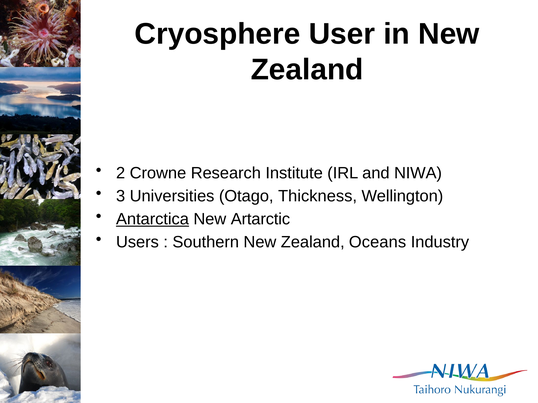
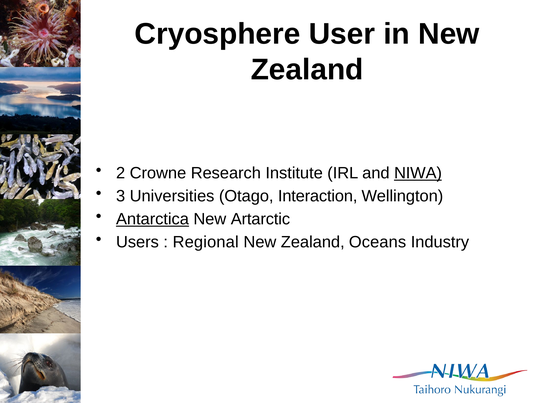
NIWA underline: none -> present
Thickness: Thickness -> Interaction
Southern: Southern -> Regional
